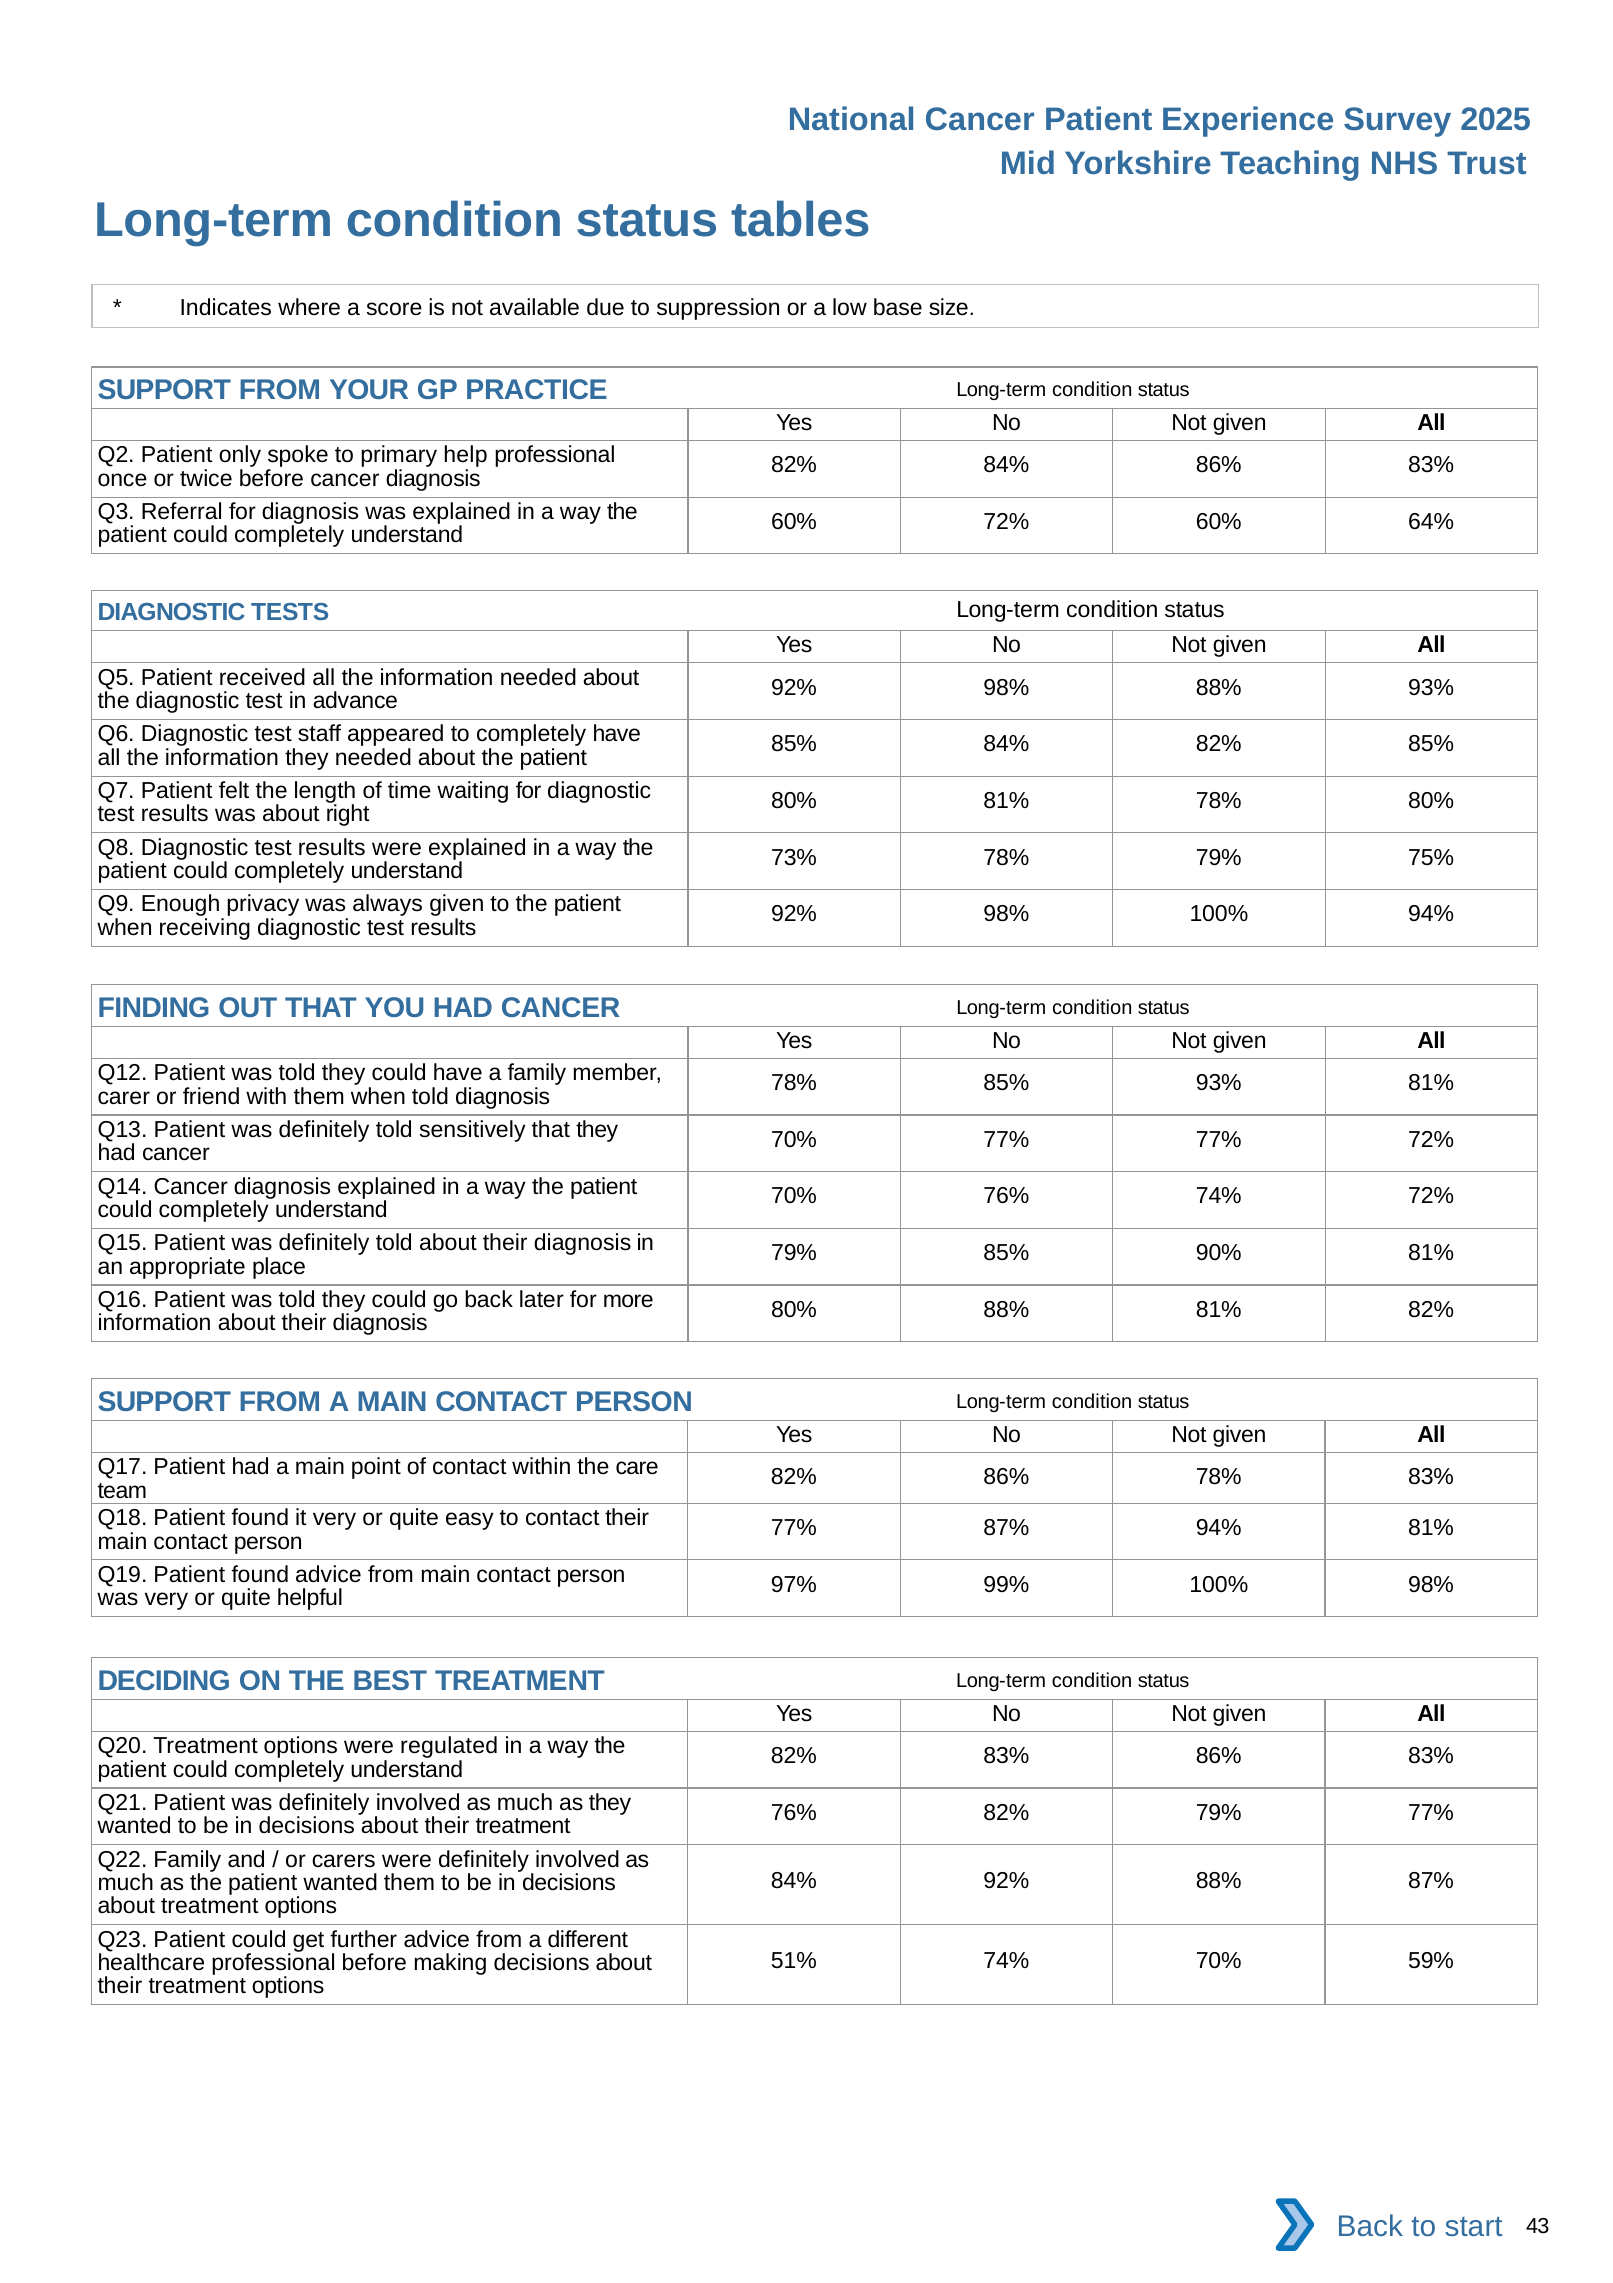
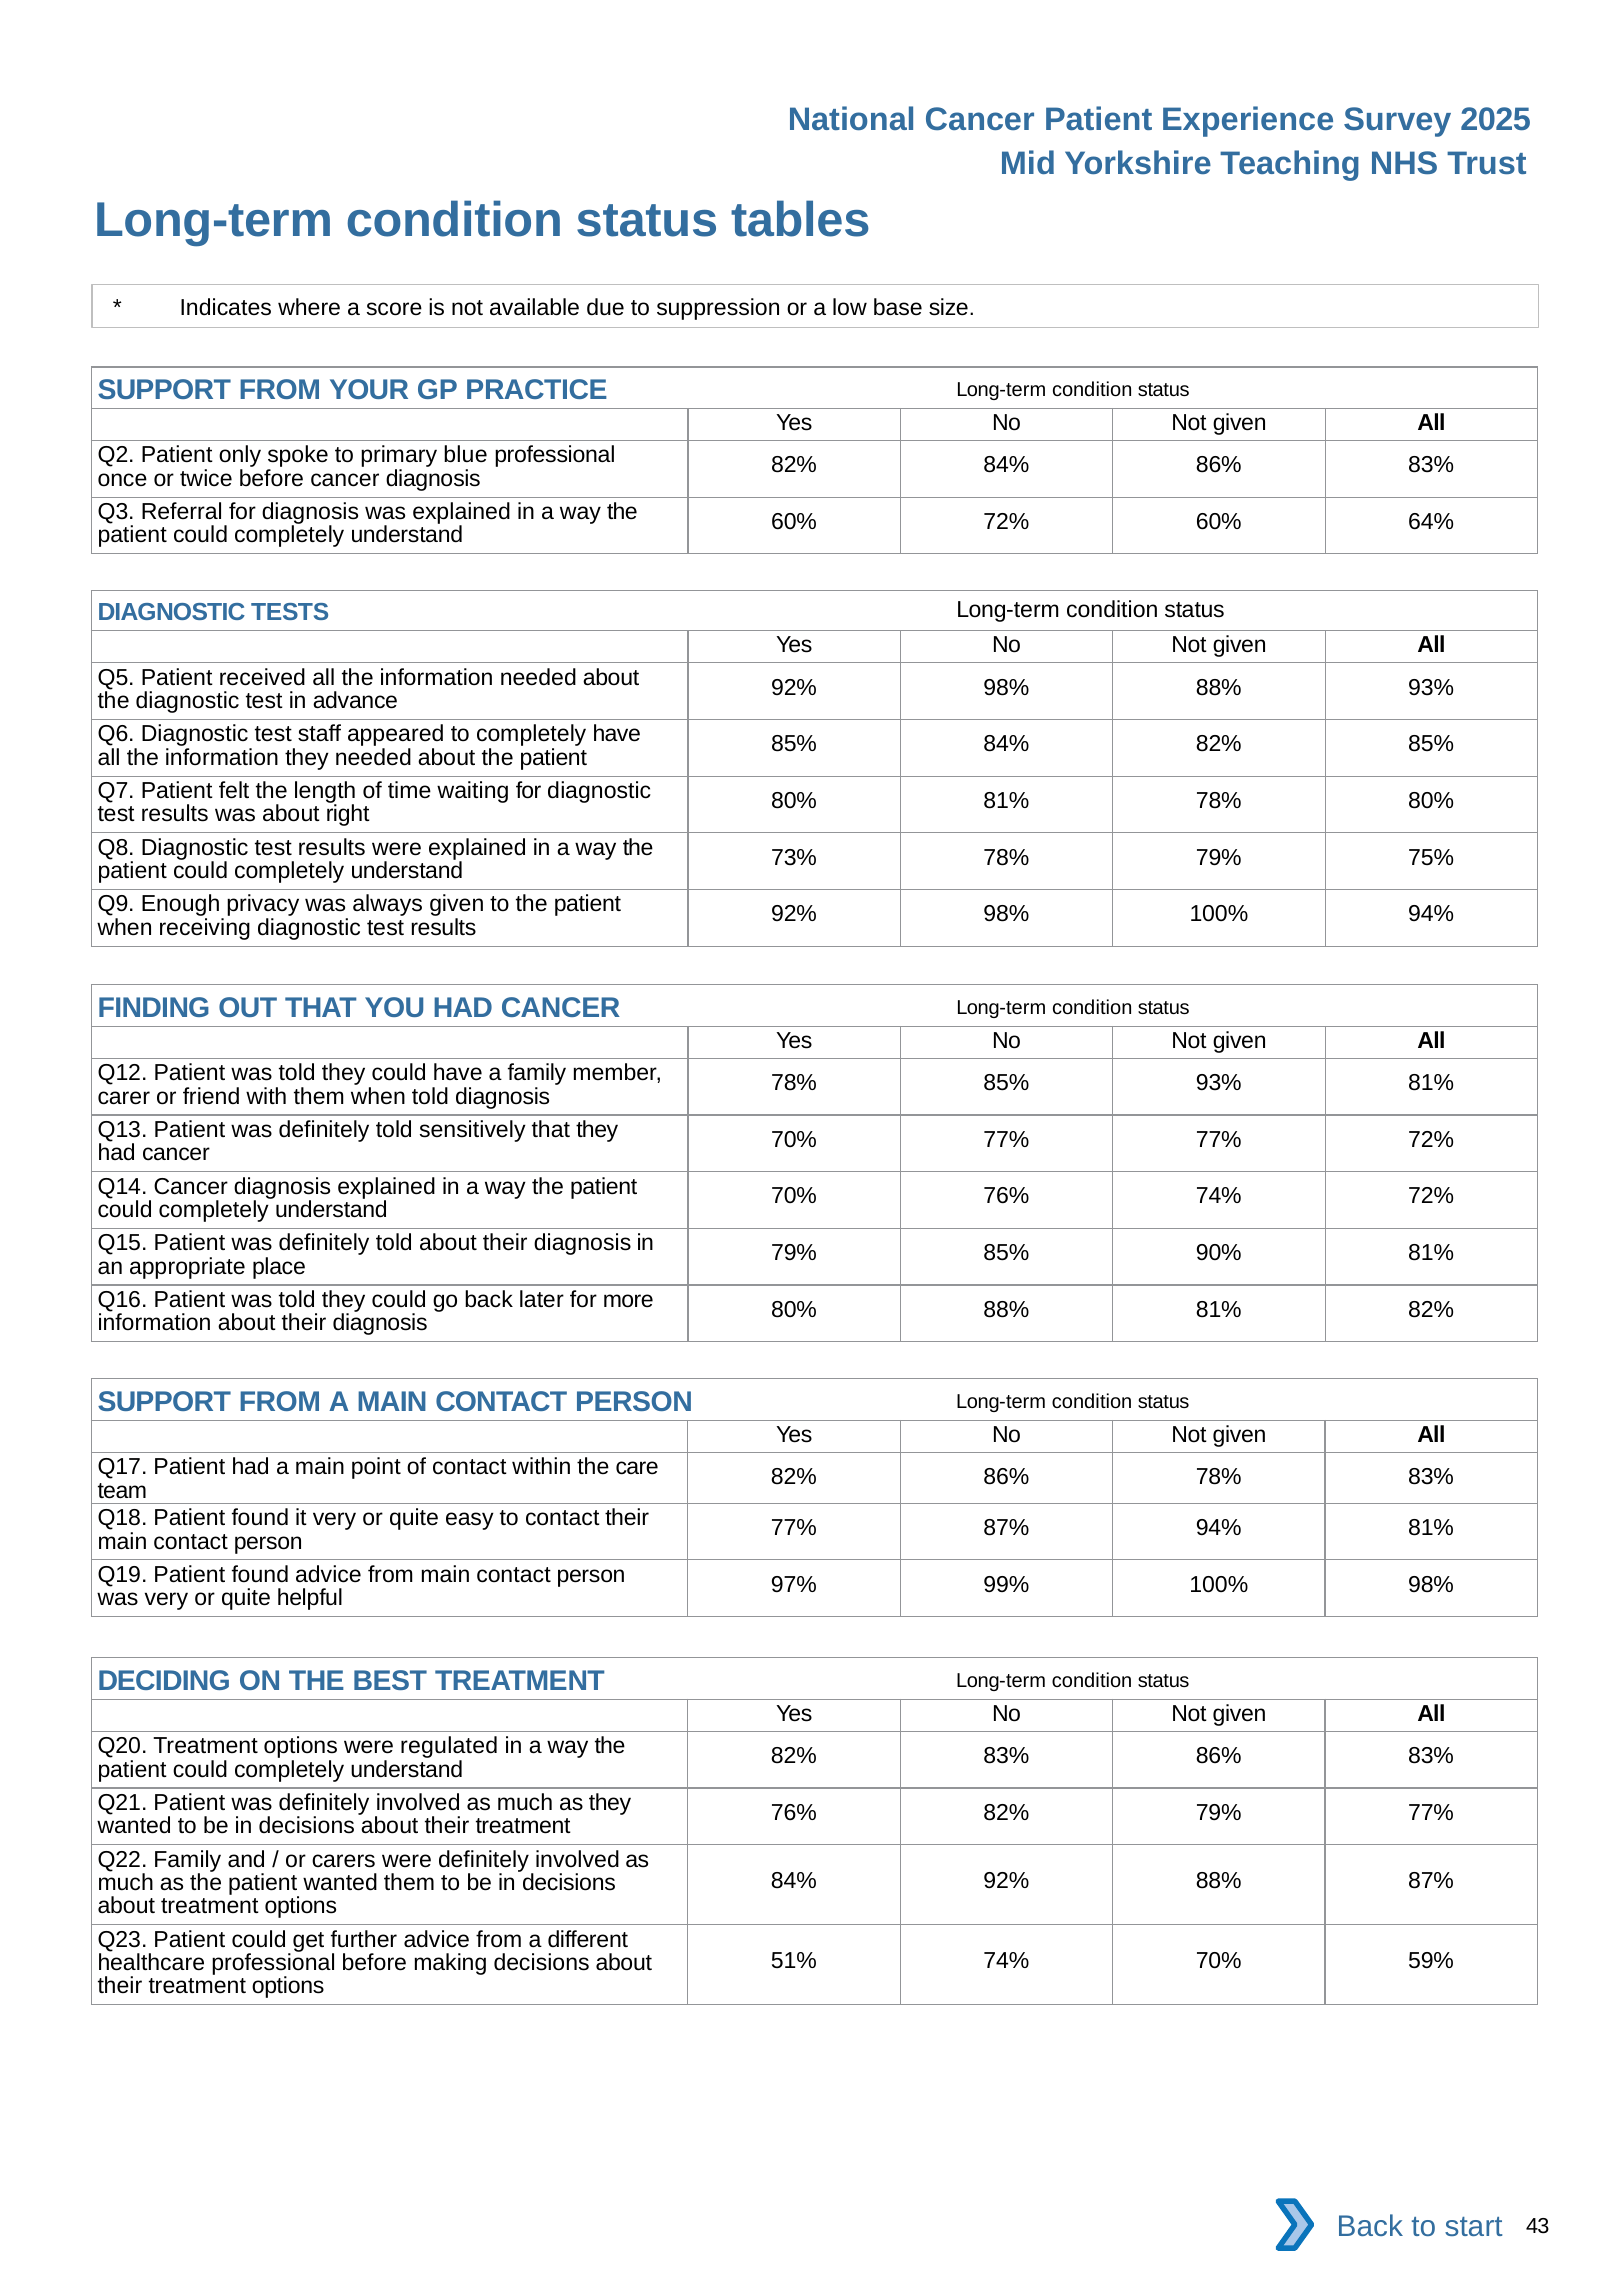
help: help -> blue
